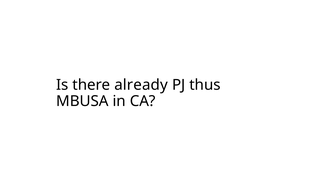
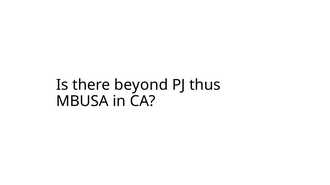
already: already -> beyond
